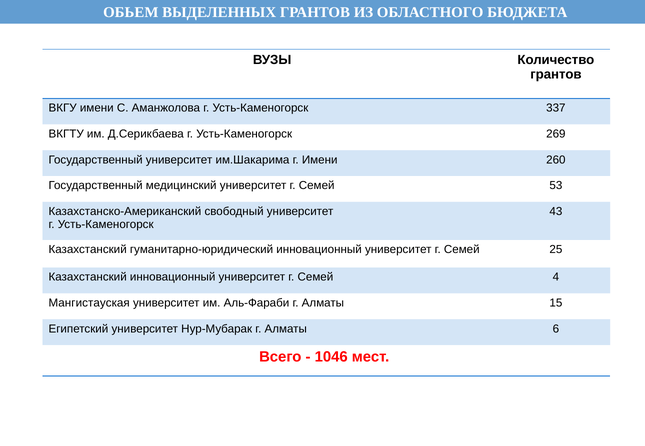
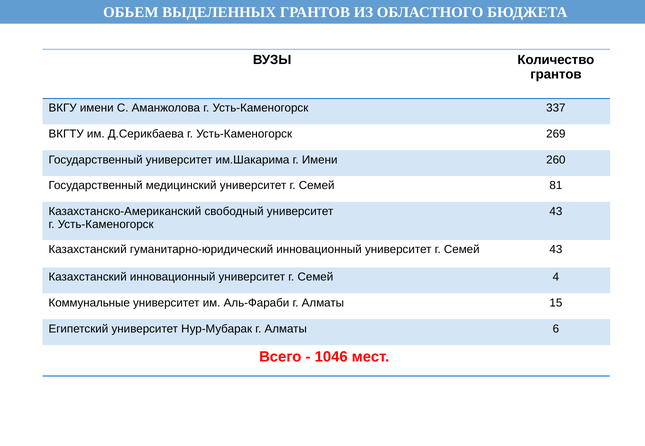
53: 53 -> 81
Семей 25: 25 -> 43
Мангистауская: Мангистауская -> Коммунальные
